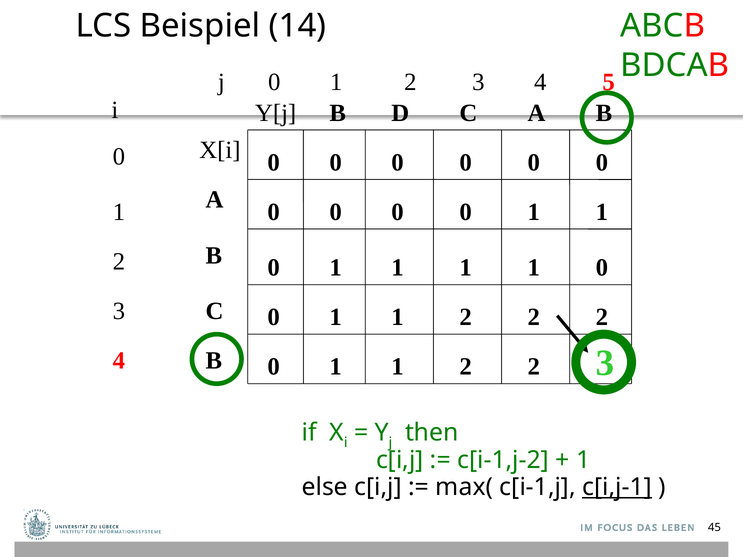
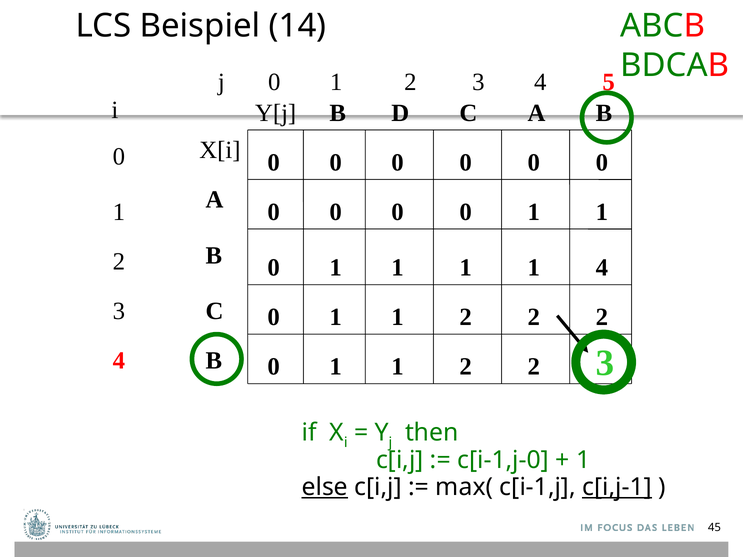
0 at (602, 268): 0 -> 4
c[i-1,j-2: c[i-1,j-2 -> c[i-1,j-0
else underline: none -> present
